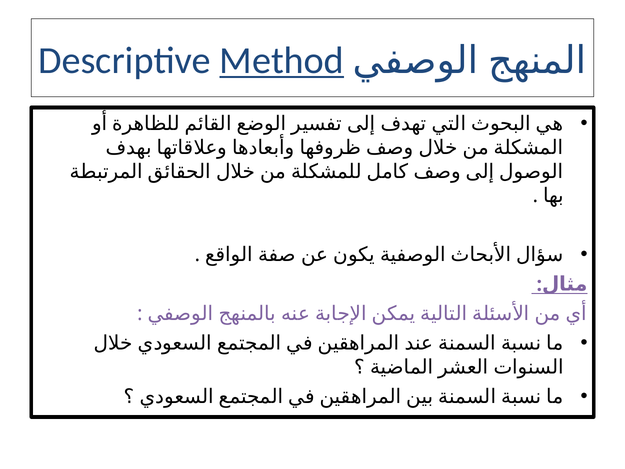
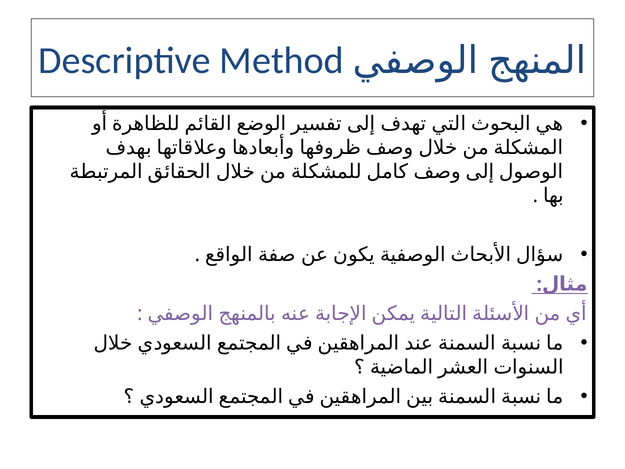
Method underline: present -> none
